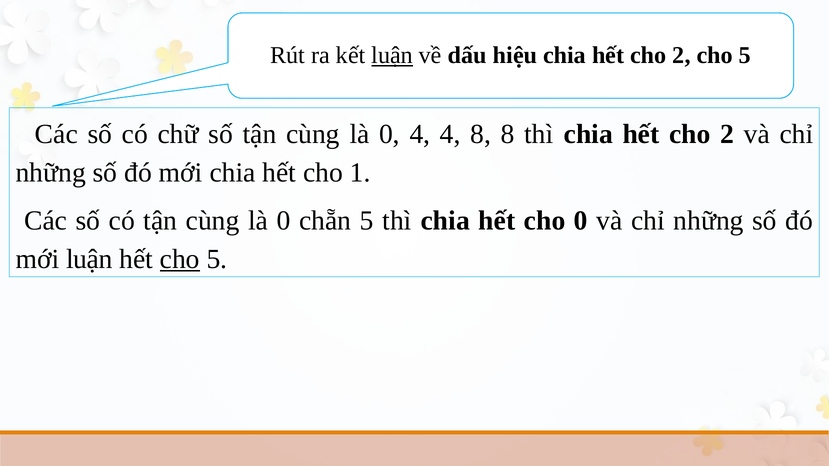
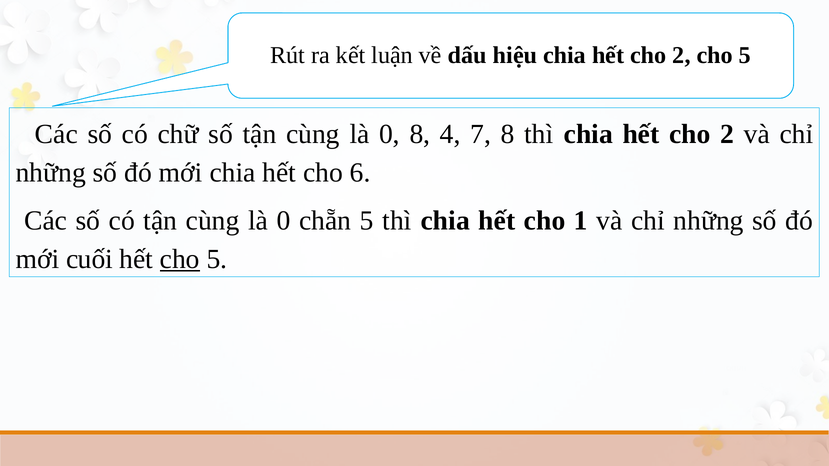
luận at (392, 55) underline: present -> none
0 4: 4 -> 8
4 8: 8 -> 7
1: 1 -> 6
cho 0: 0 -> 1
mới luận: luận -> cuối
